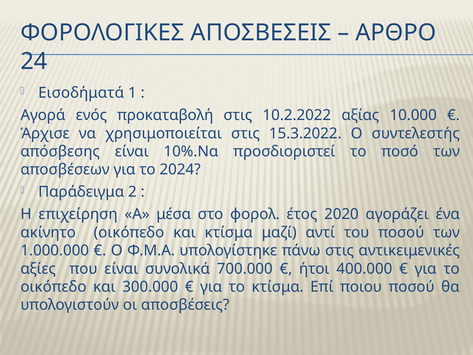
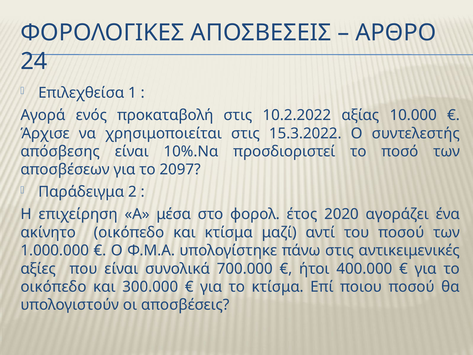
Εισοδήματά: Εισοδήματά -> Επιλεχθείσα
2024: 2024 -> 2097
